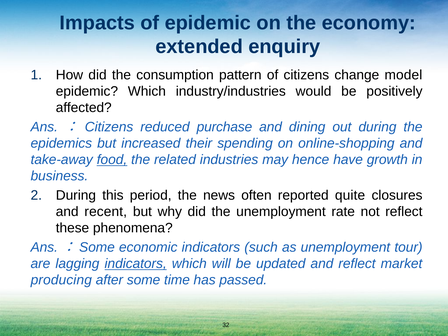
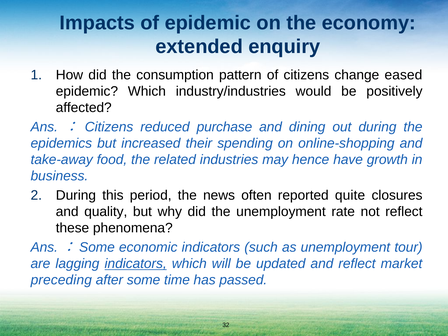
model: model -> eased
food underline: present -> none
recent: recent -> quality
producing: producing -> preceding
